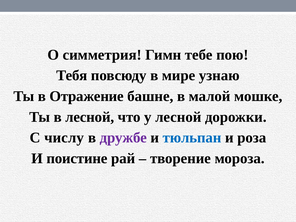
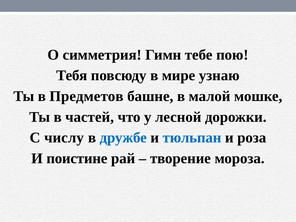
Отражение: Отражение -> Предметов
в лесной: лесной -> частей
дружбе colour: purple -> blue
